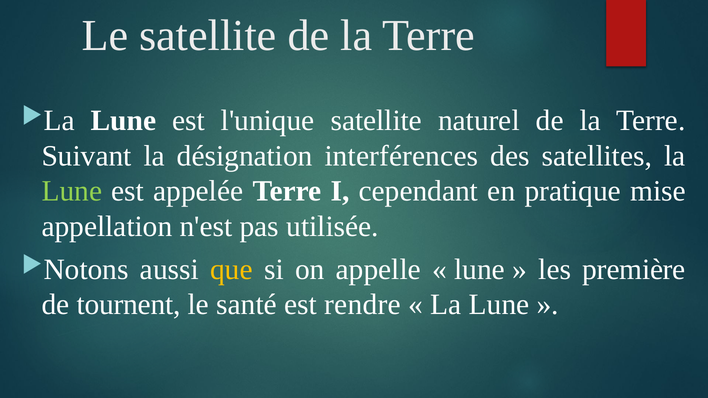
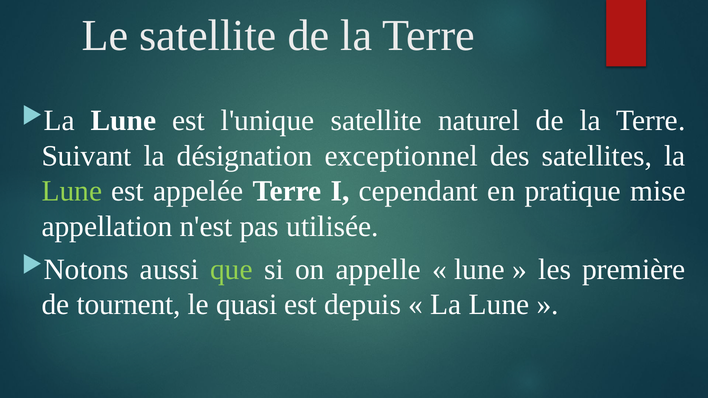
interférences: interférences -> exceptionnel
que colour: yellow -> light green
santé: santé -> quasi
rendre: rendre -> depuis
